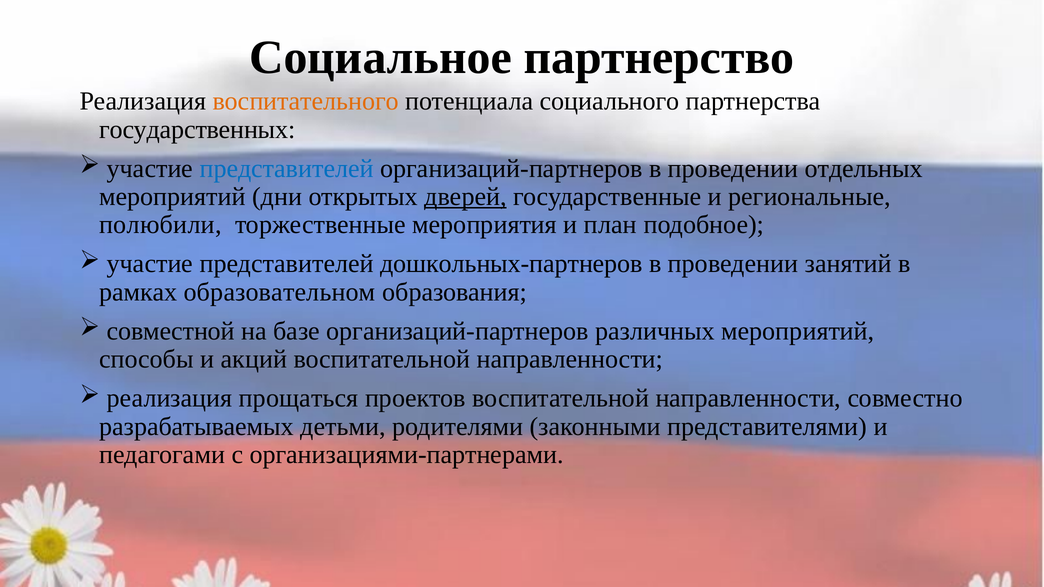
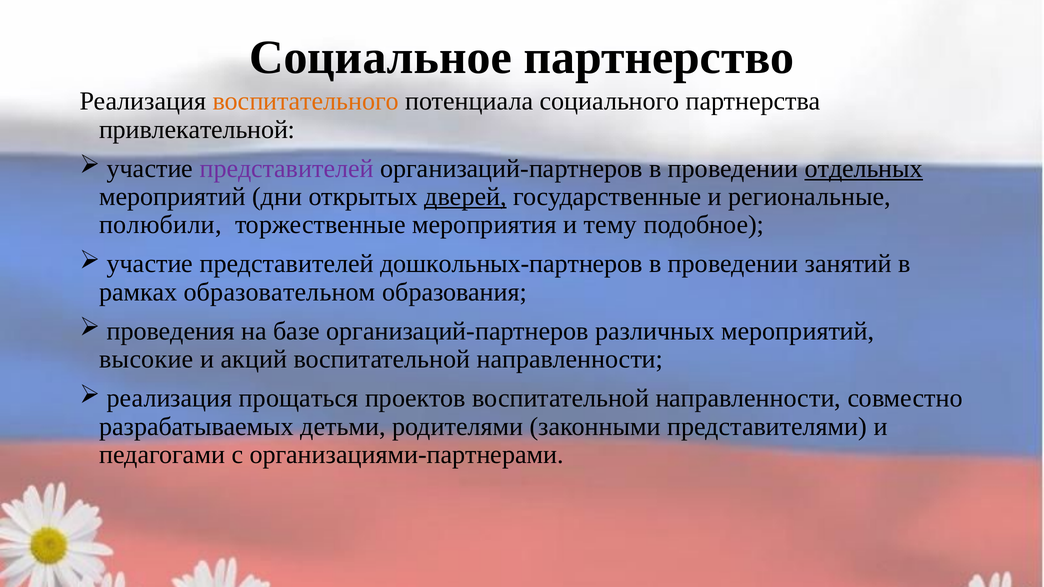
государственных: государственных -> привлекательной
представителей at (287, 169) colour: blue -> purple
отдельных underline: none -> present
план: план -> тему
совместной: совместной -> проведения
способы: способы -> высокие
